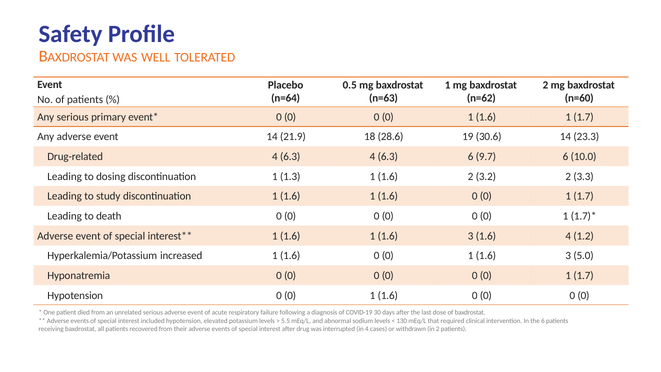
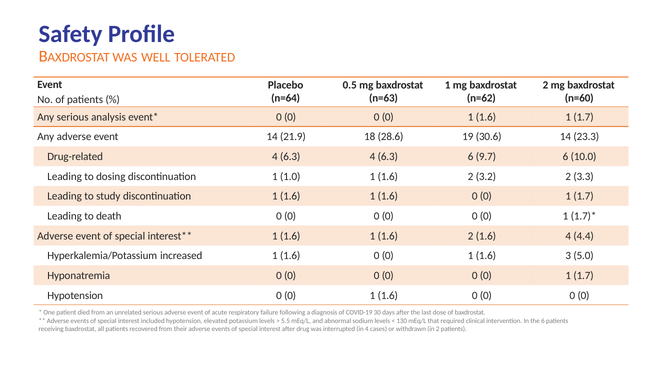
primary: primary -> analysis
1.3: 1.3 -> 1.0
1.6 1 1.6 3: 3 -> 2
1.2: 1.2 -> 4.4
